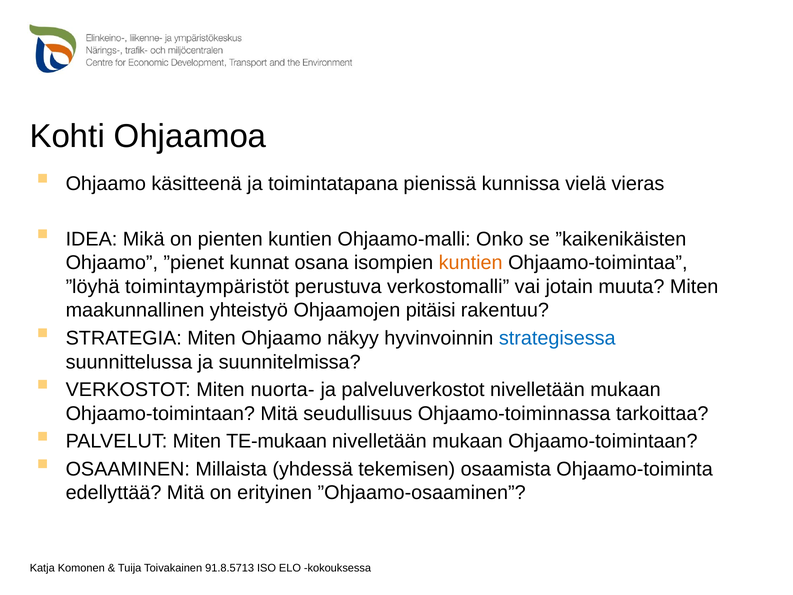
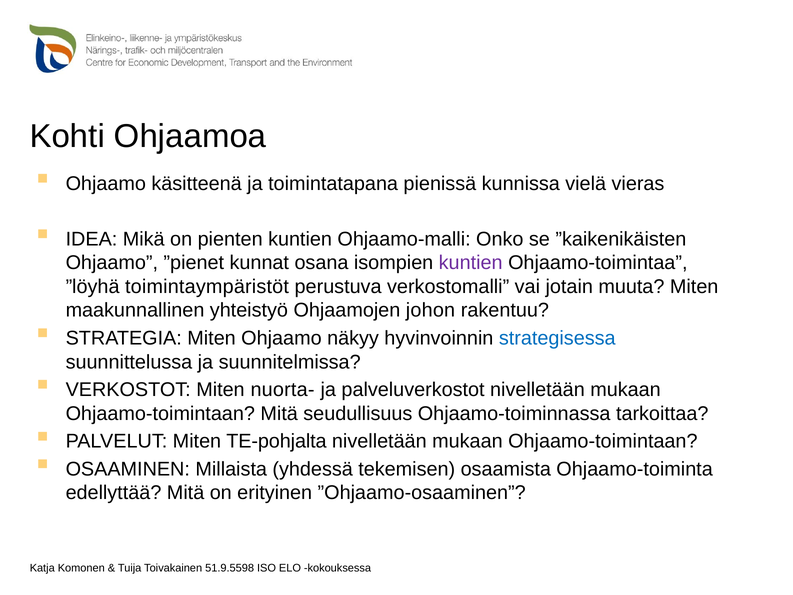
kuntien at (471, 263) colour: orange -> purple
pitäisi: pitäisi -> johon
TE-mukaan: TE-mukaan -> TE-pohjalta
91.8.5713: 91.8.5713 -> 51.9.5598
